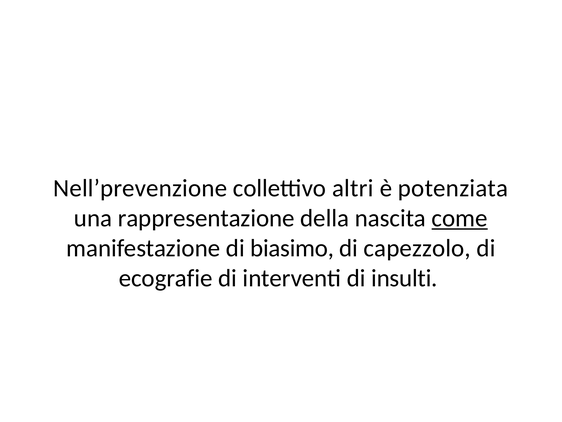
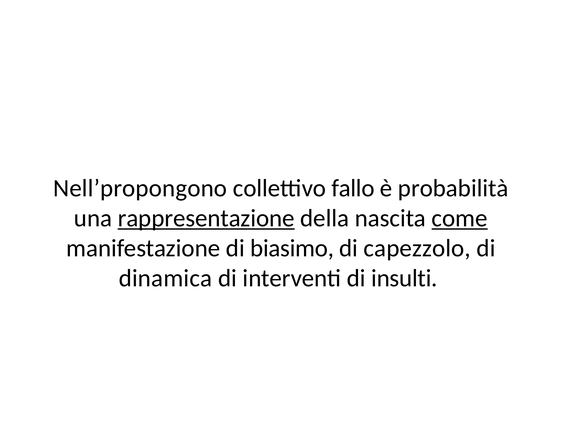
Nell’prevenzione: Nell’prevenzione -> Nell’propongono
altri: altri -> fallo
potenziata: potenziata -> probabilità
rappresentazione underline: none -> present
ecografie: ecografie -> dinamica
